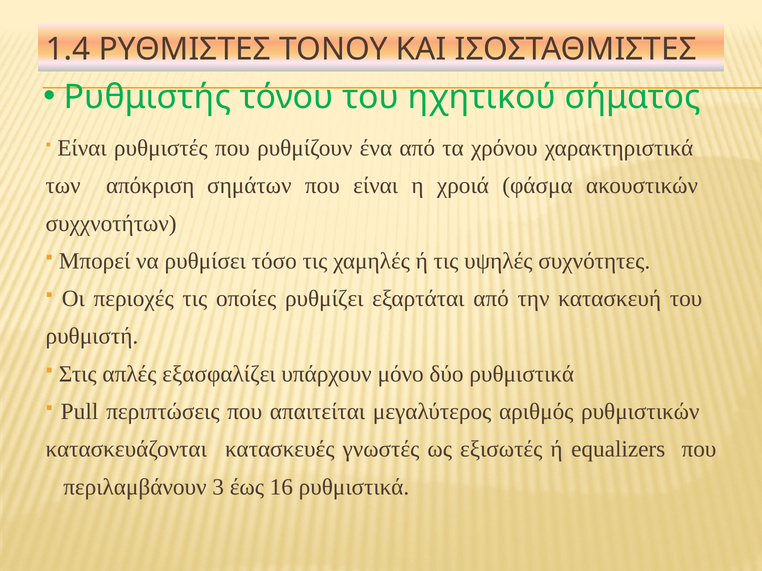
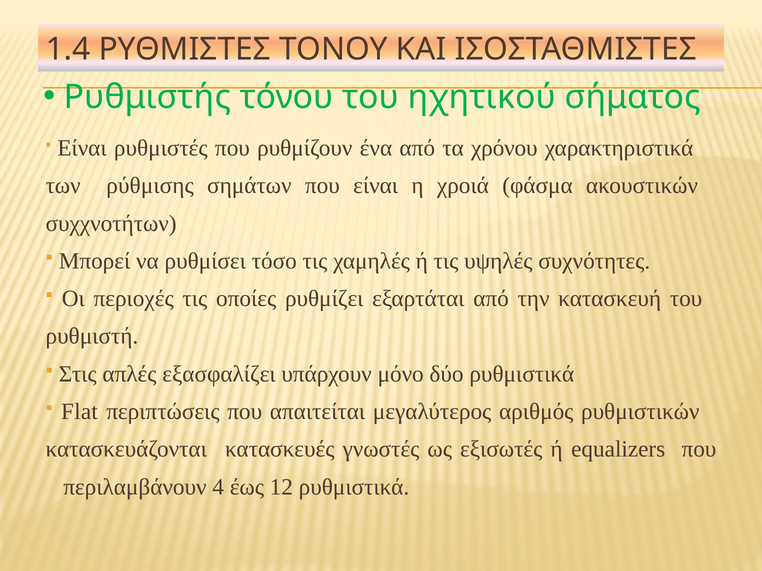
απόκριση: απόκριση -> ρύθμισης
Pull: Pull -> Flat
3: 3 -> 4
16: 16 -> 12
